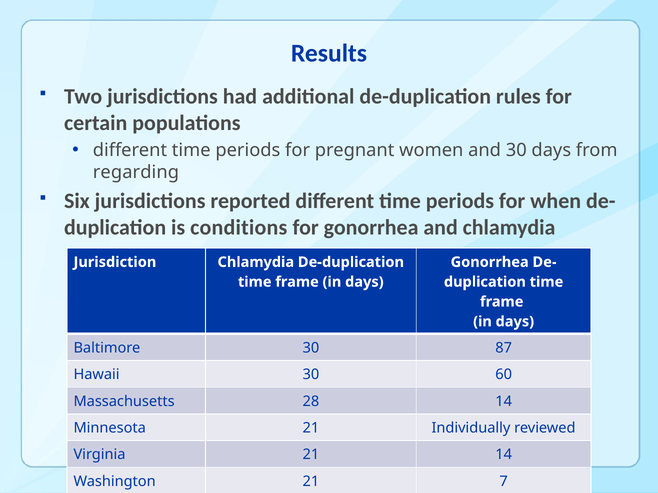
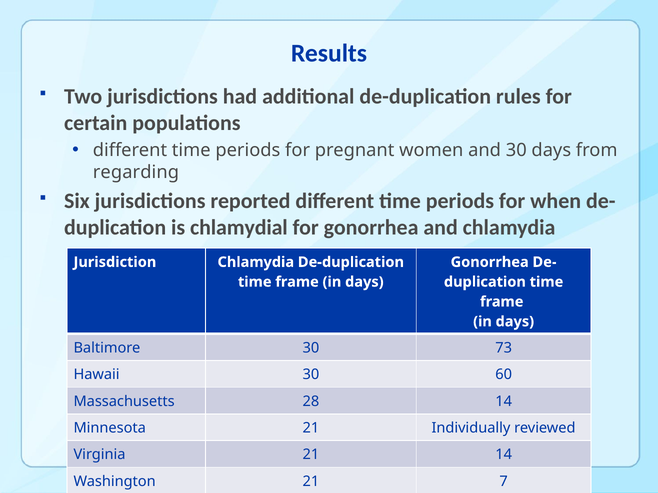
conditions: conditions -> chlamydial
87: 87 -> 73
